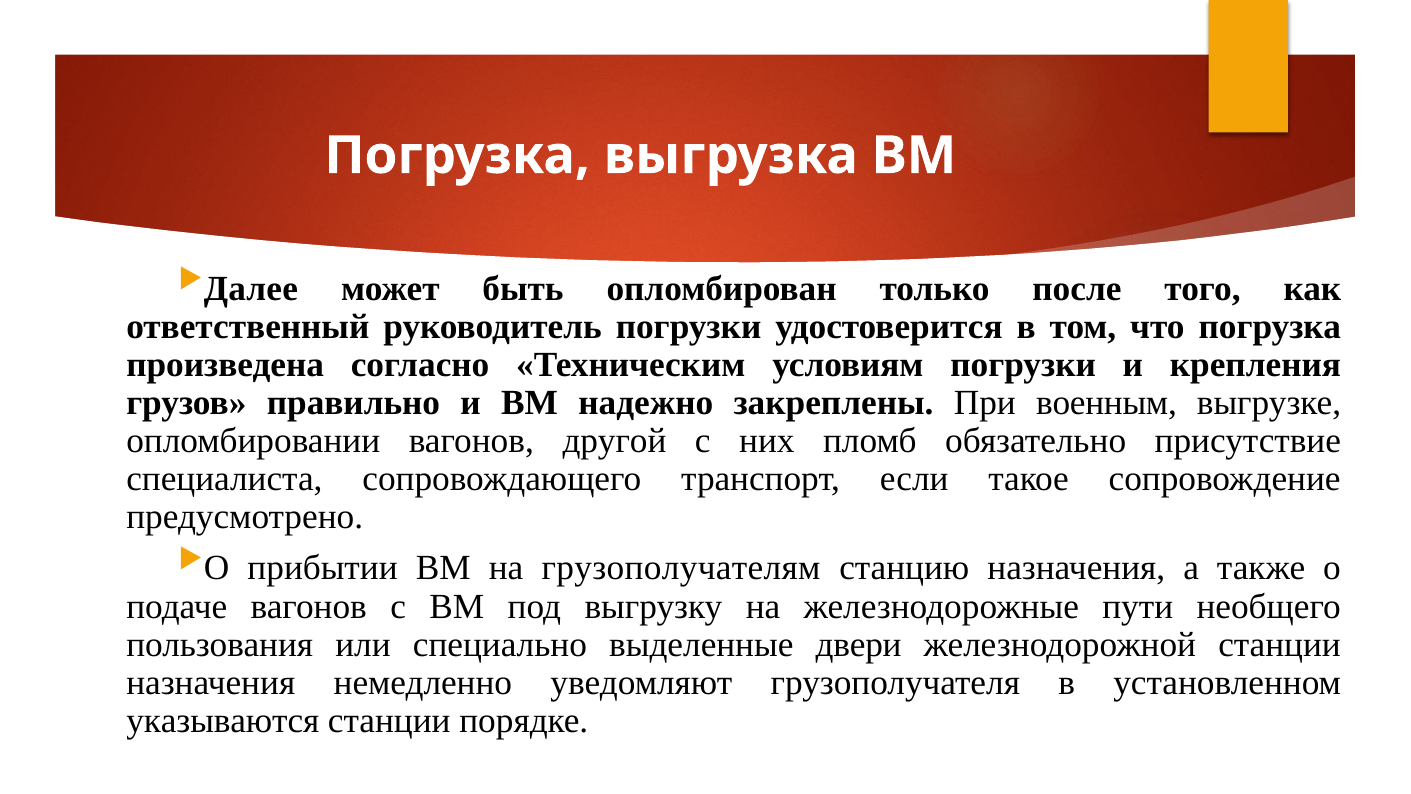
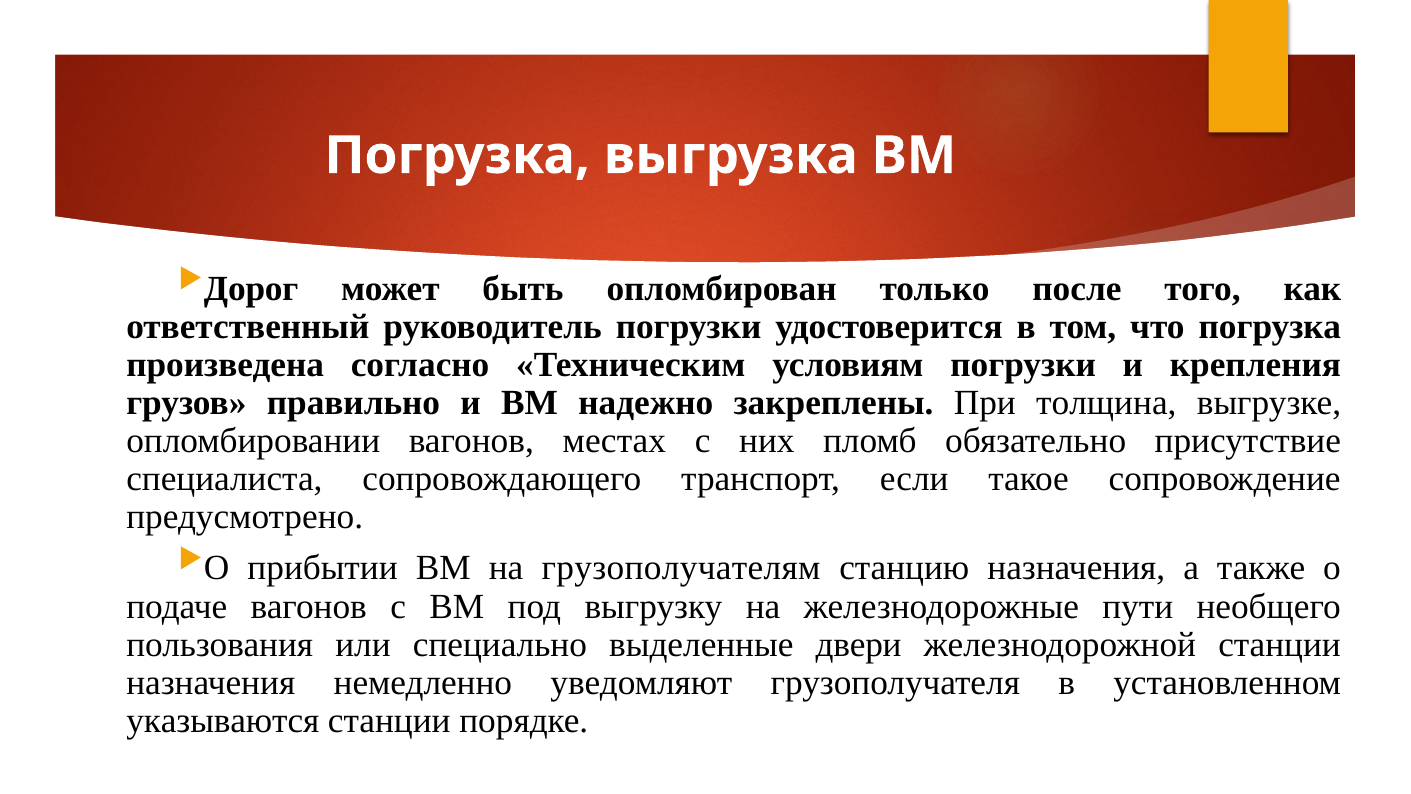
Далее: Далее -> Дорог
военным: военным -> толщина
другой: другой -> местах
